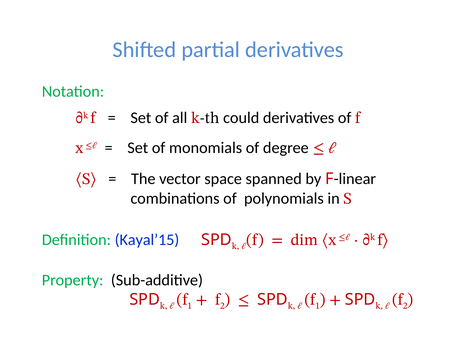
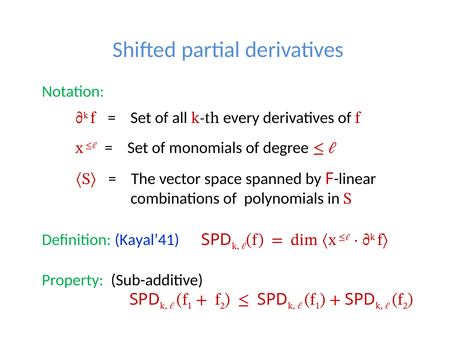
could: could -> every
Kayal’15: Kayal’15 -> Kayal’41
